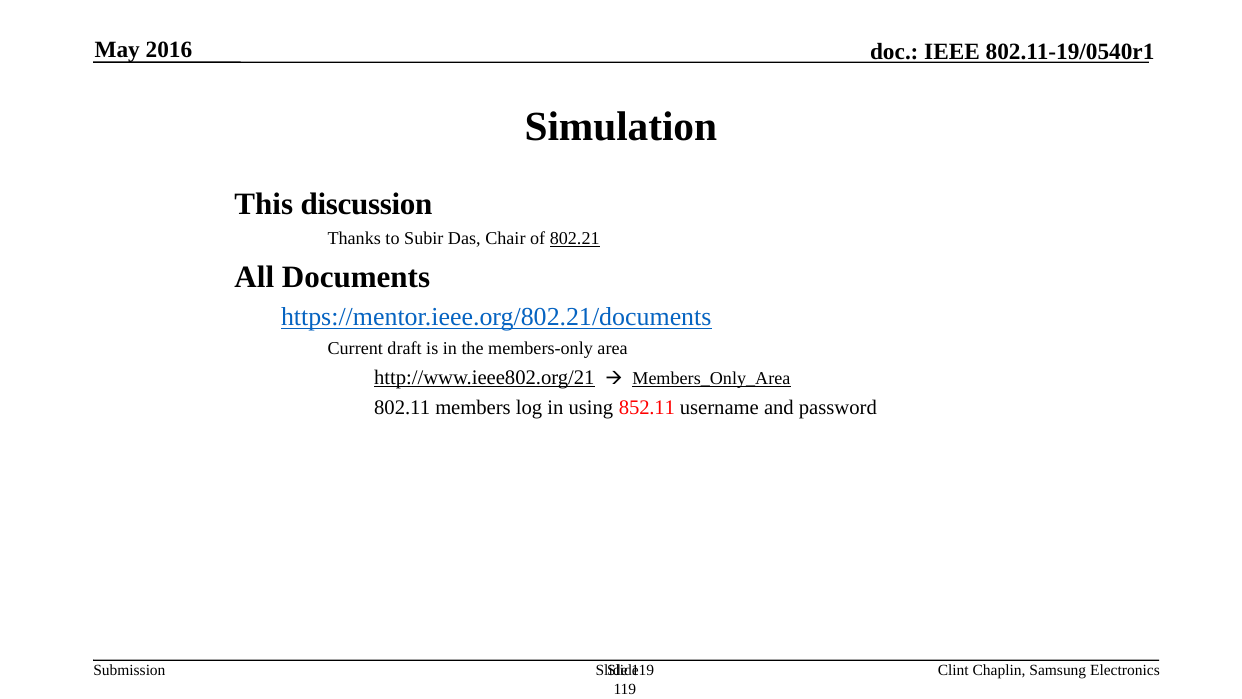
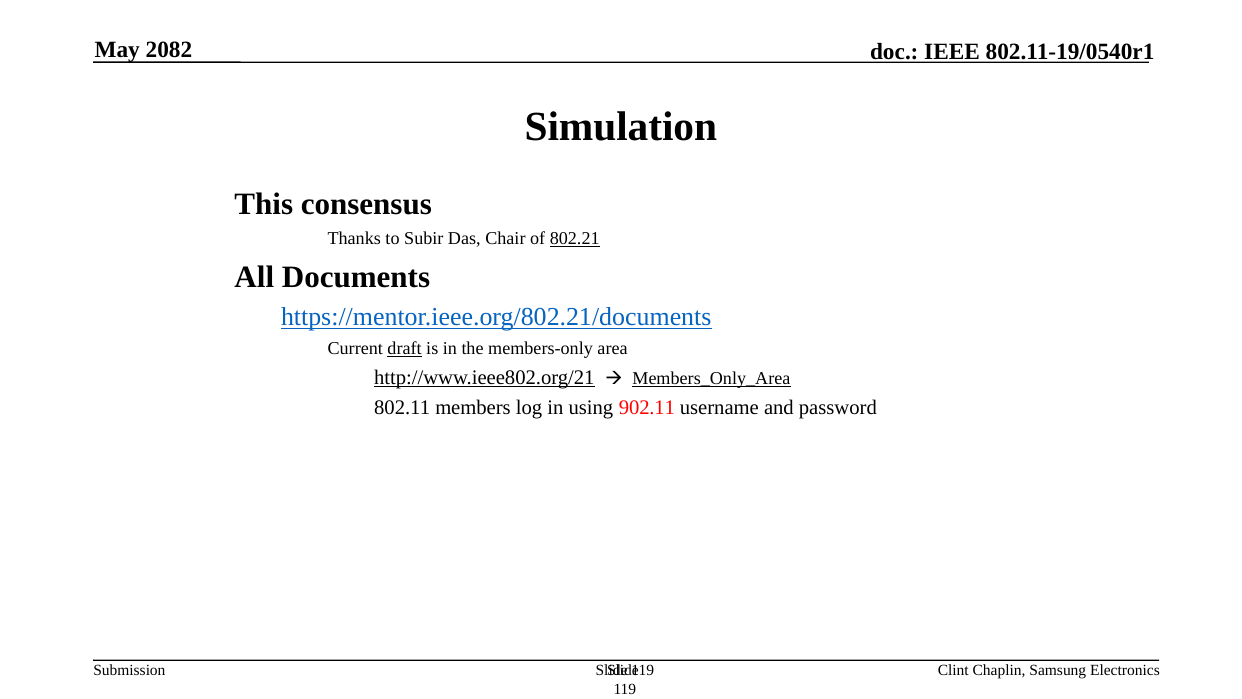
2016: 2016 -> 2082
discussion: discussion -> consensus
draft underline: none -> present
852.11: 852.11 -> 902.11
